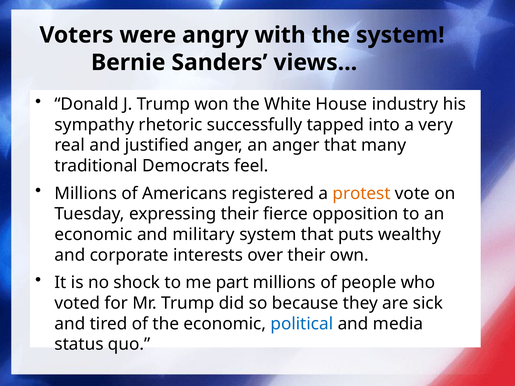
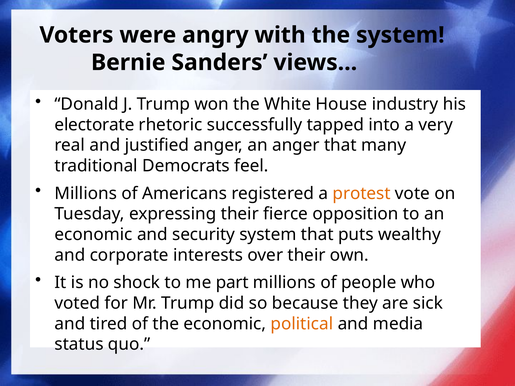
sympathy: sympathy -> electorate
military: military -> security
political colour: blue -> orange
